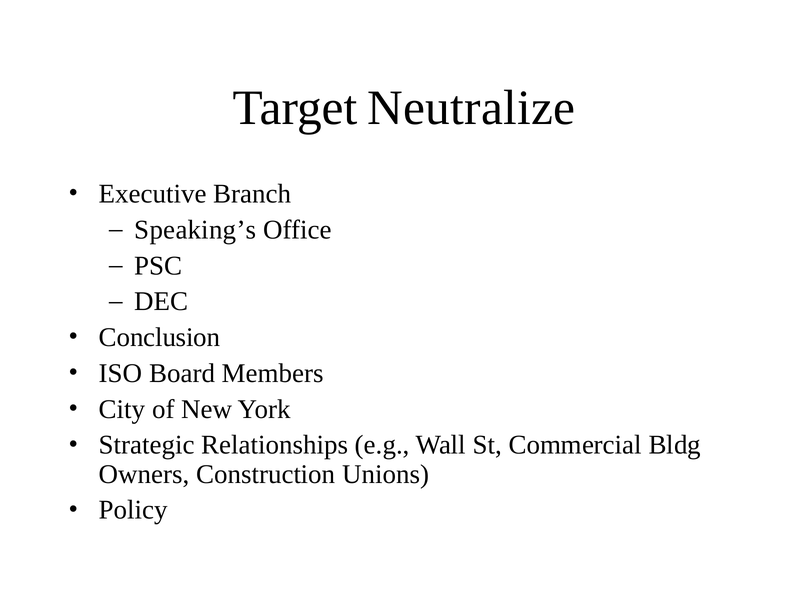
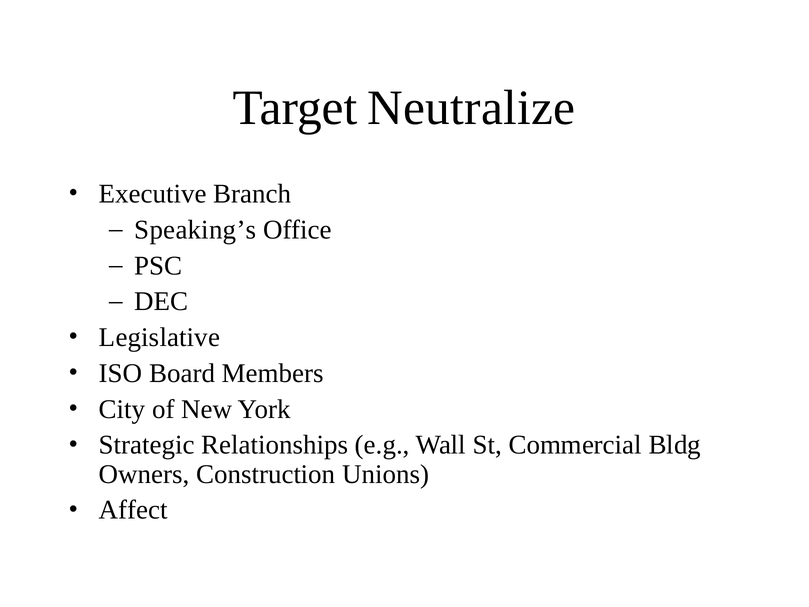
Conclusion: Conclusion -> Legislative
Policy: Policy -> Affect
